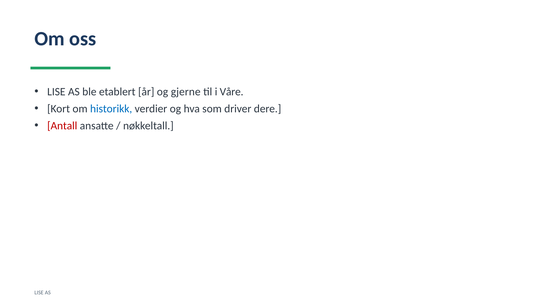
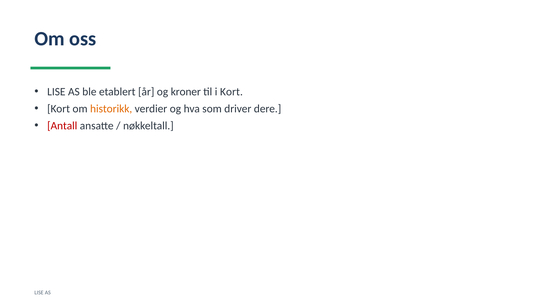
gjerne: gjerne -> kroner
i Våre: Våre -> Kort
historikk colour: blue -> orange
